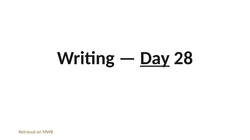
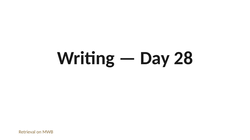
Day underline: present -> none
